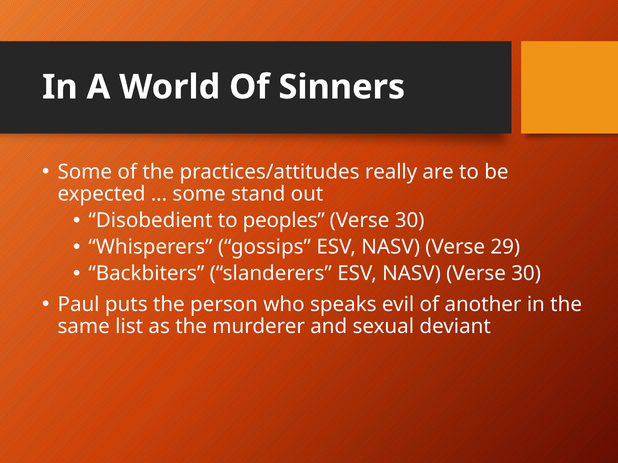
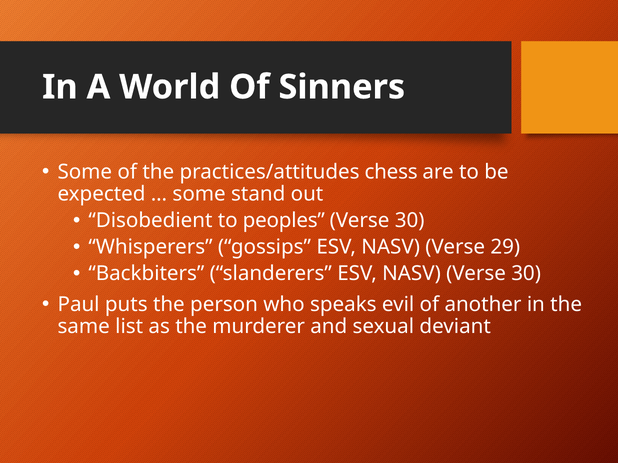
really: really -> chess
